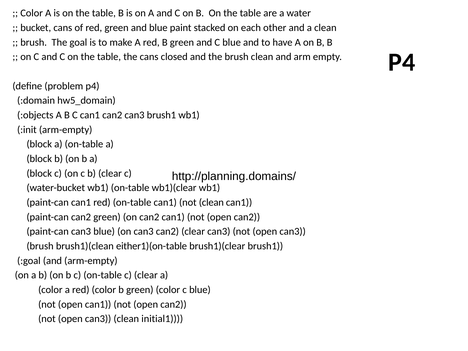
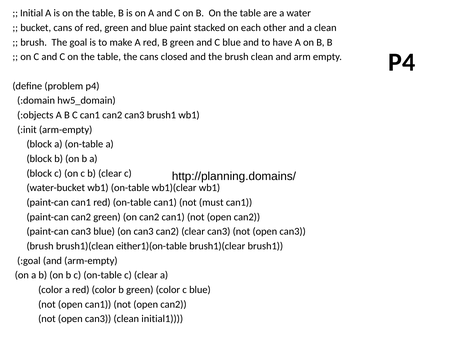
Color at (32, 13): Color -> Initial
not clean: clean -> must
